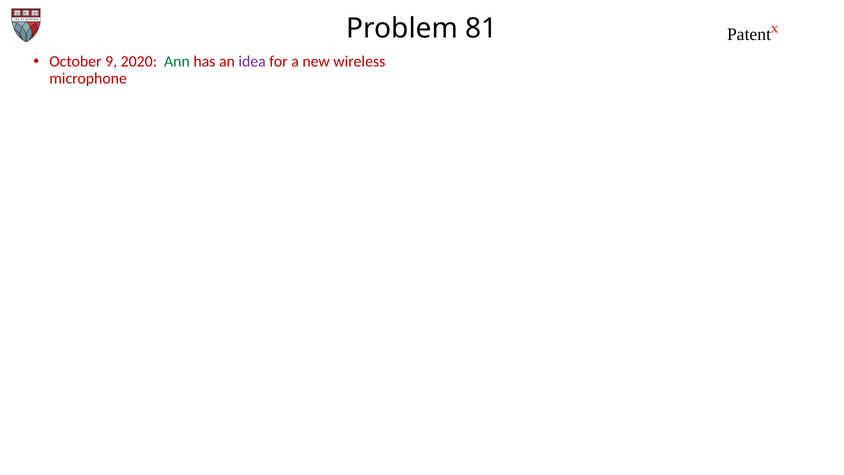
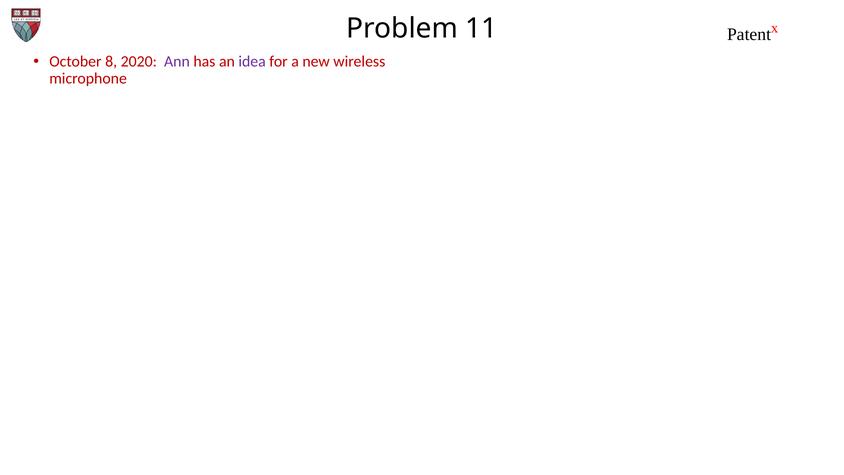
81: 81 -> 11
October 9: 9 -> 8
Ann at (177, 61) colour: green -> purple
